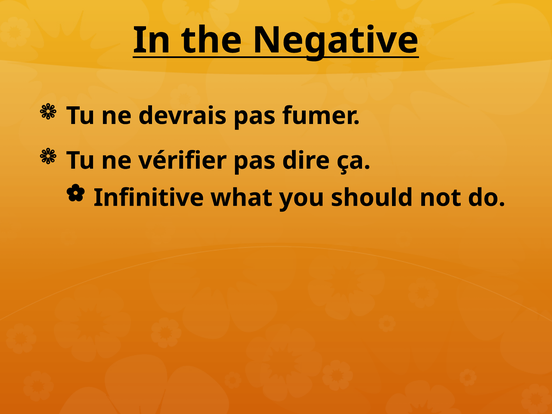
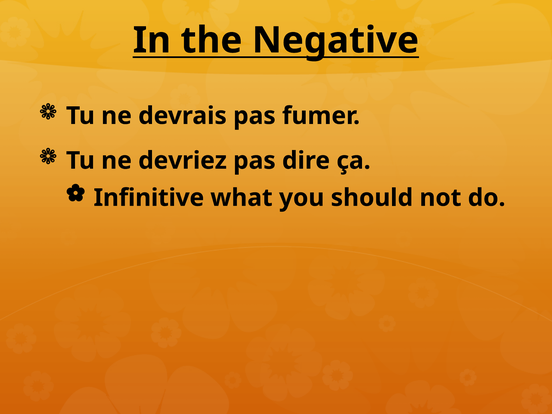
vérifier: vérifier -> devriez
